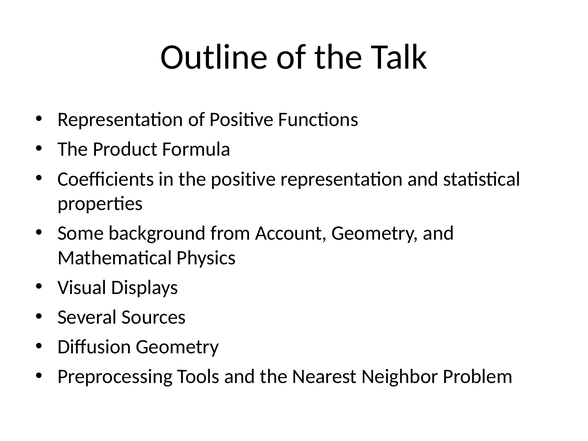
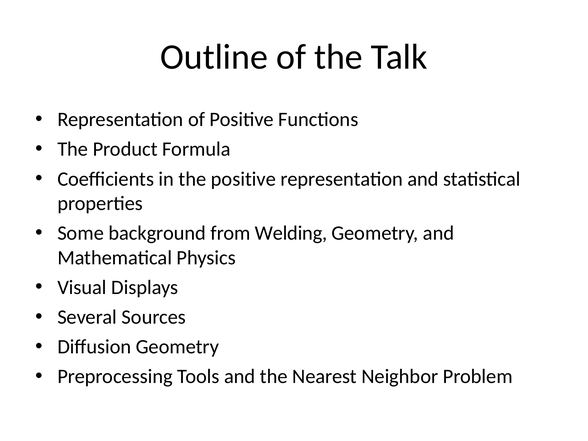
Account: Account -> Welding
